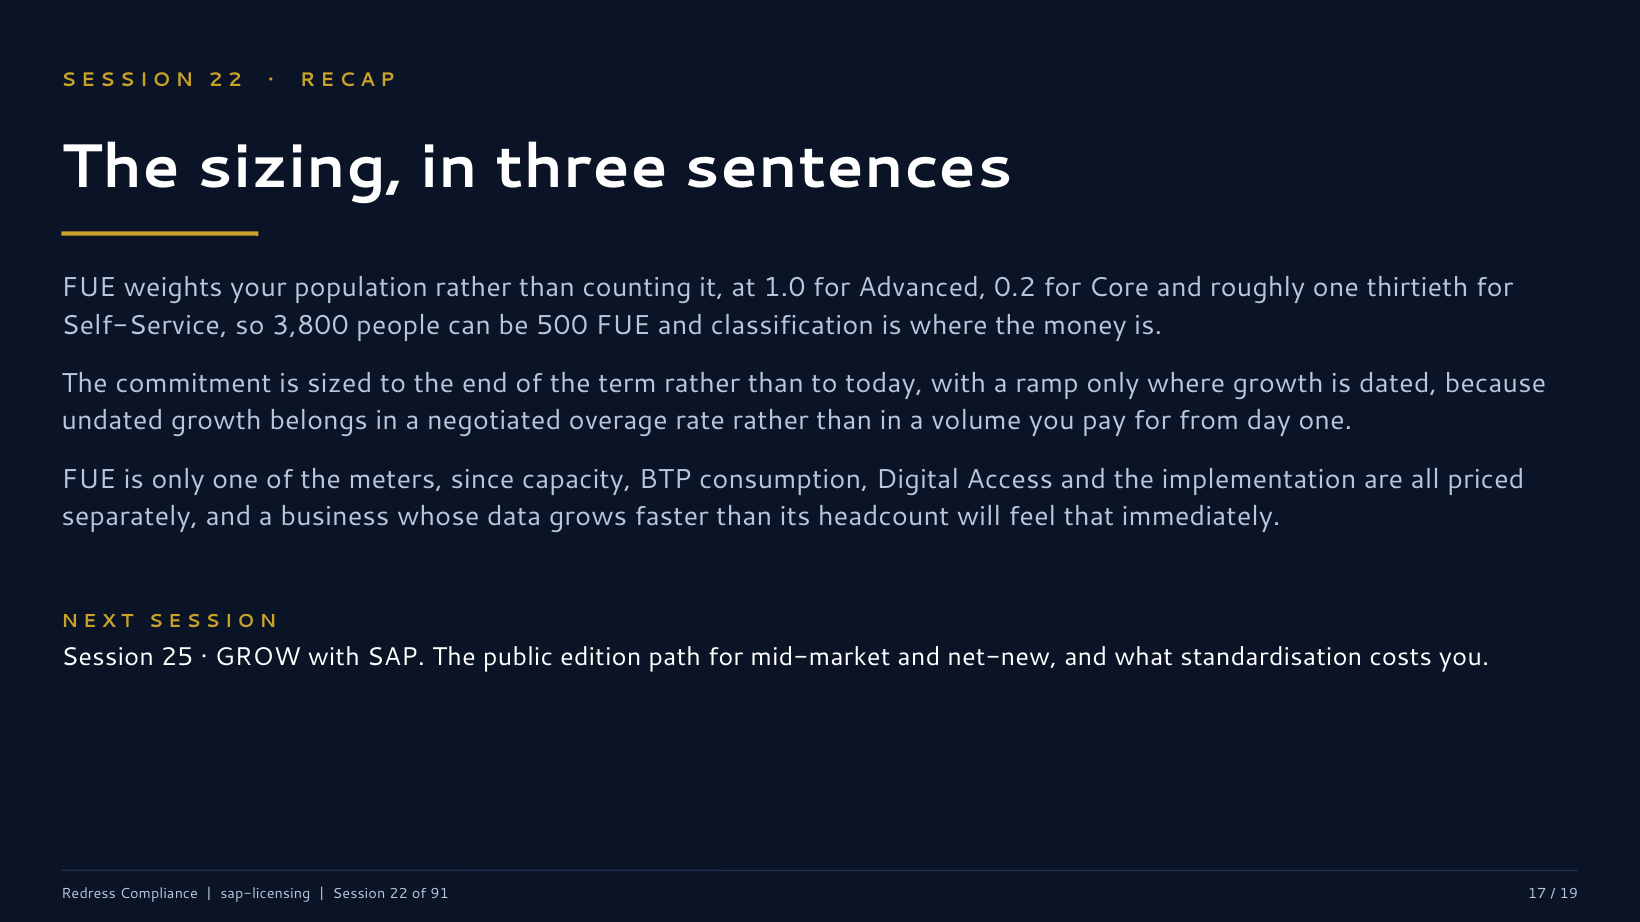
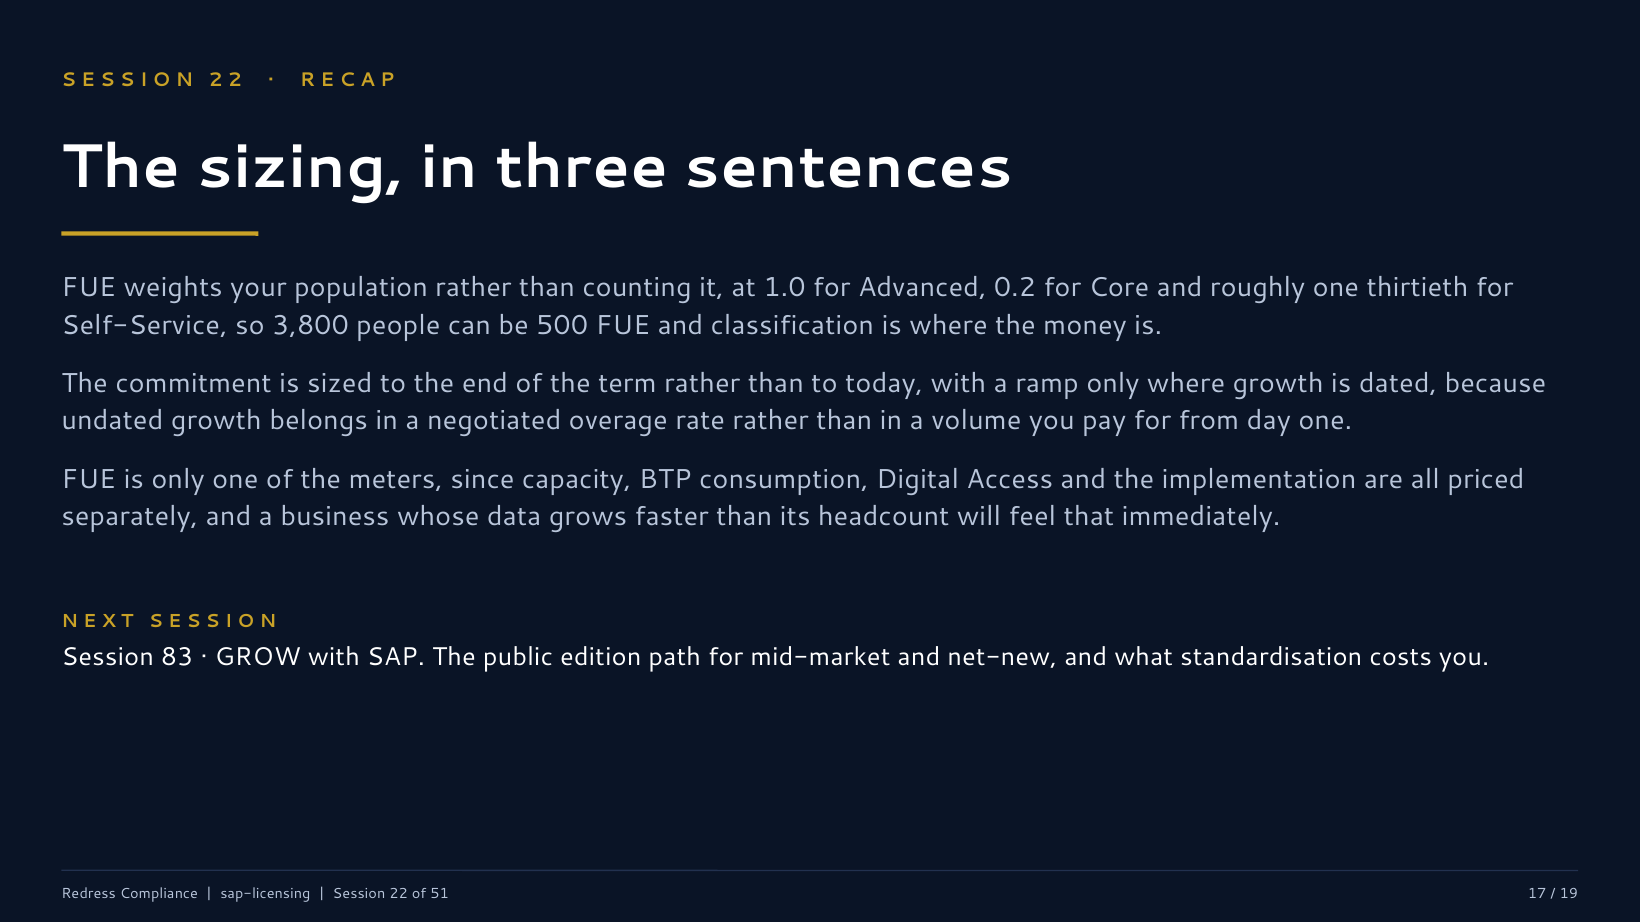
25: 25 -> 83
91: 91 -> 51
